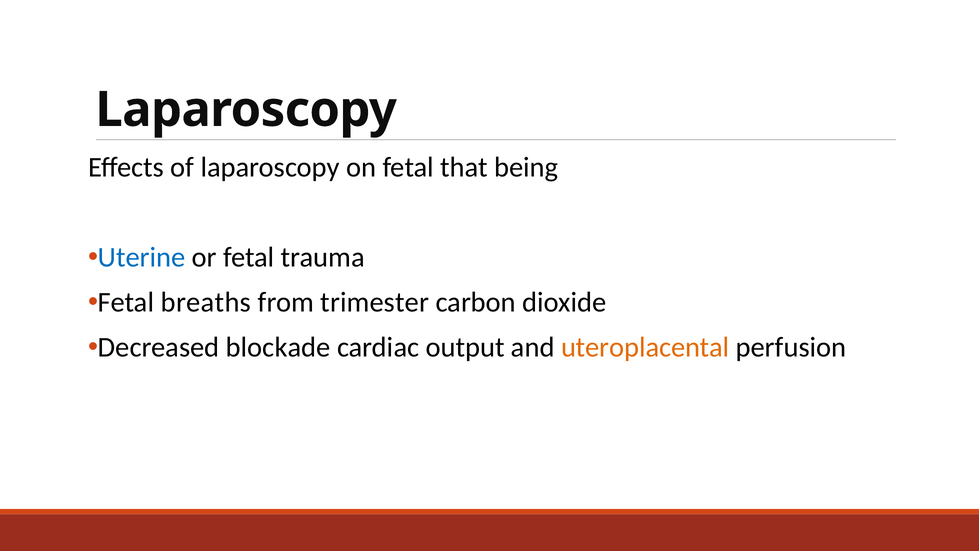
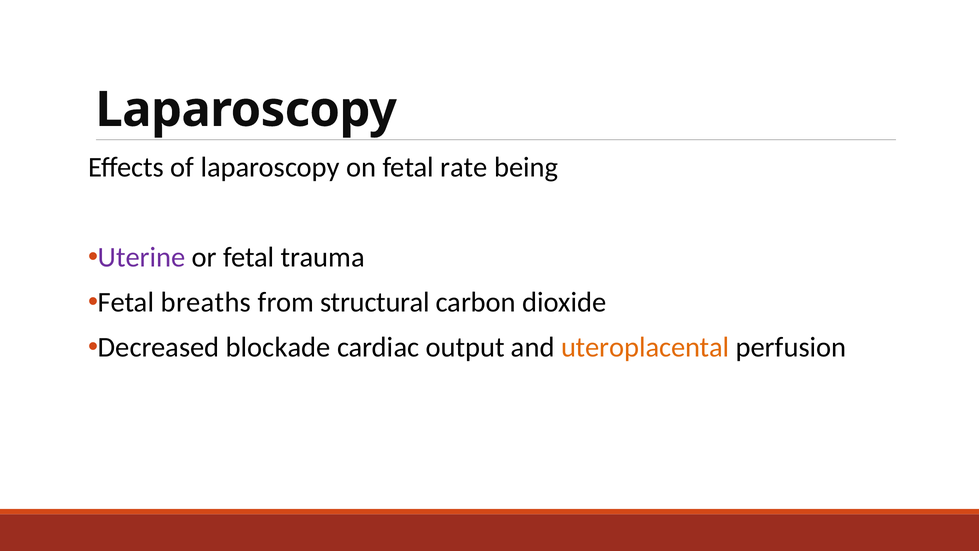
that: that -> rate
Uterine colour: blue -> purple
trimester: trimester -> structural
